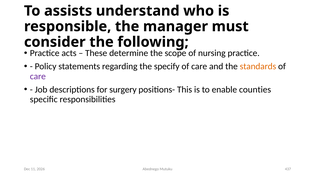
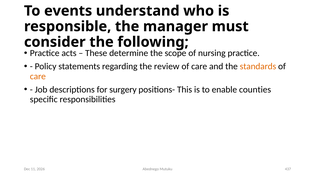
assists: assists -> events
specify: specify -> review
care at (38, 76) colour: purple -> orange
